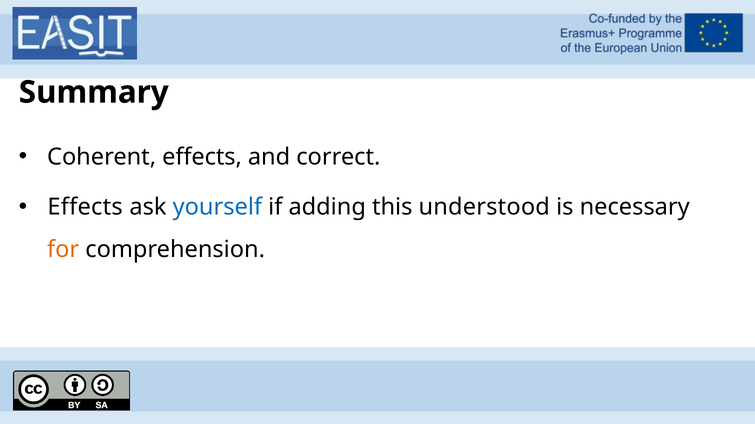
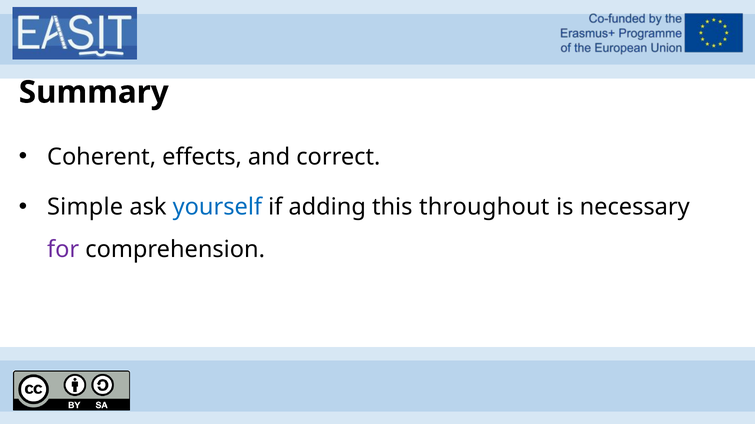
Effects at (85, 207): Effects -> Simple
understood: understood -> throughout
for colour: orange -> purple
